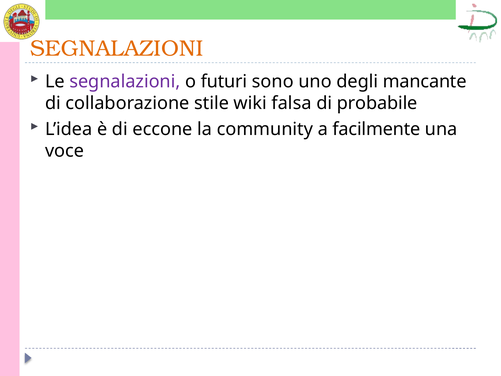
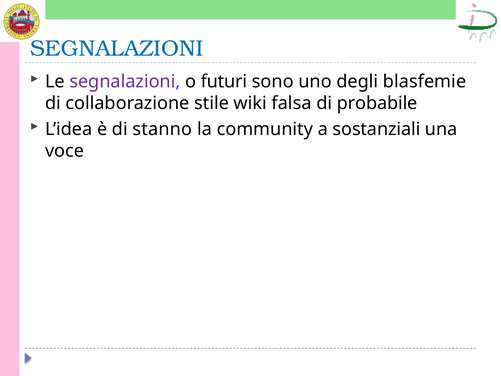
SEGNALAZIONI at (117, 48) colour: orange -> blue
mancante: mancante -> blasfemie
eccone: eccone -> stanno
facilmente: facilmente -> sostanziali
